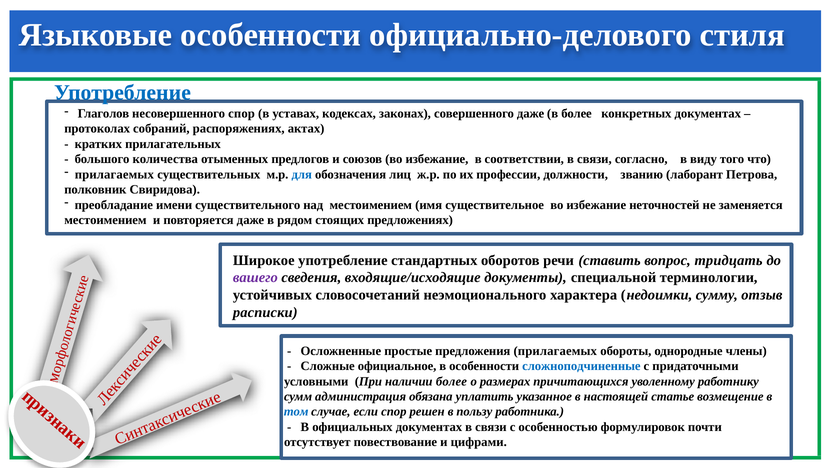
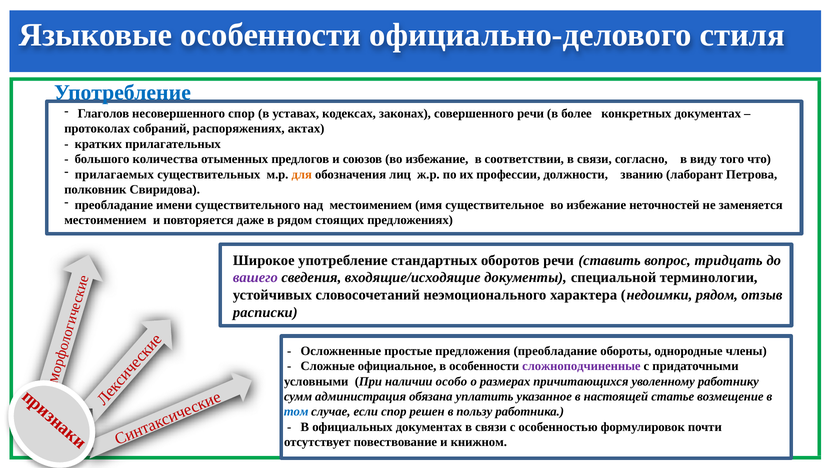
совершенного даже: даже -> речи
для colour: blue -> orange
недоимки сумму: сумму -> рядом
предложения прилагаемых: прилагаемых -> преобладание
сложноподчиненные colour: blue -> purple
наличии более: более -> особо
цифрами: цифрами -> книжном
